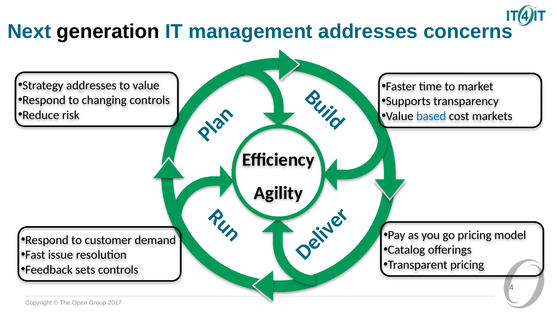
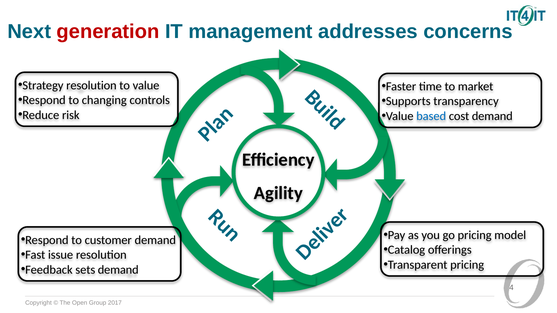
generation colour: black -> red
Strategy addresses: addresses -> resolution
cost markets: markets -> demand
sets controls: controls -> demand
